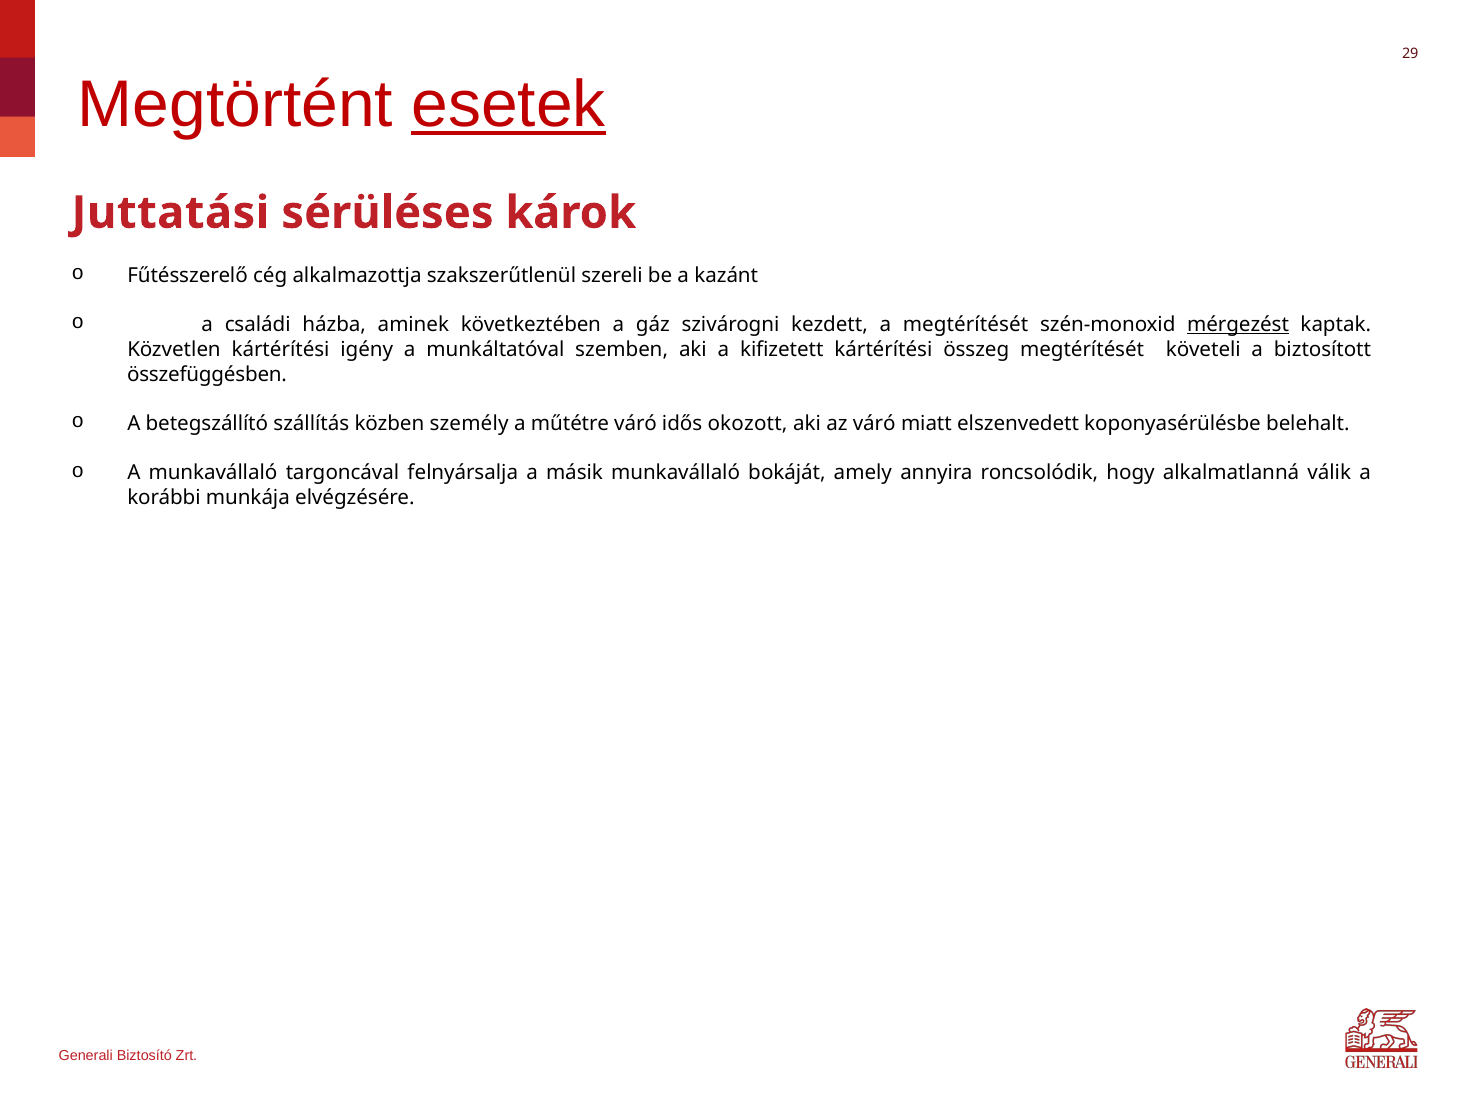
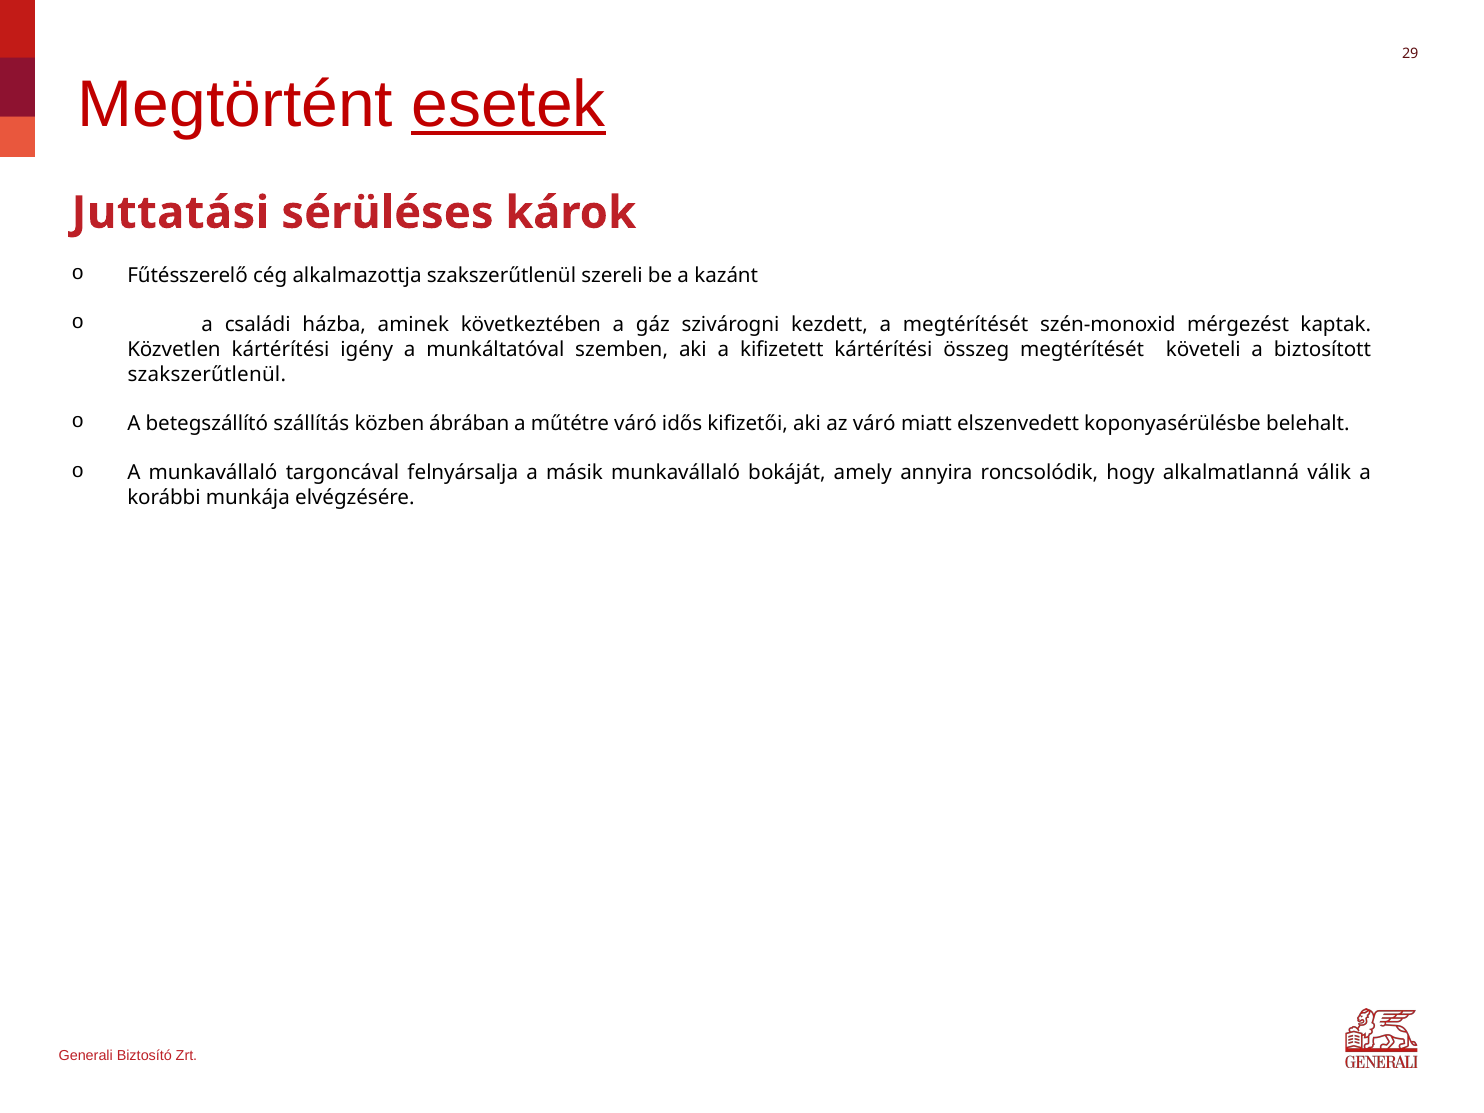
mérgezést underline: present -> none
összefüggésben at (207, 374): összefüggésben -> szakszerűtlenül
személy: személy -> ábrában
okozott: okozott -> kifizetői
